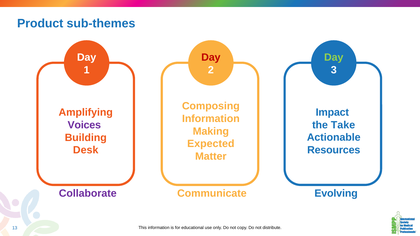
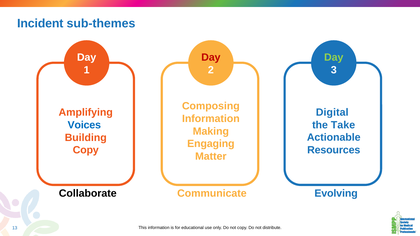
Product: Product -> Incident
Impact: Impact -> Digital
Voices colour: purple -> blue
Expected: Expected -> Engaging
Desk at (86, 150): Desk -> Copy
Collaborate colour: purple -> black
